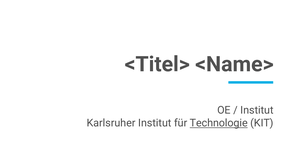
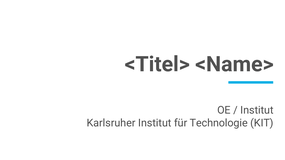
Technologie underline: present -> none
